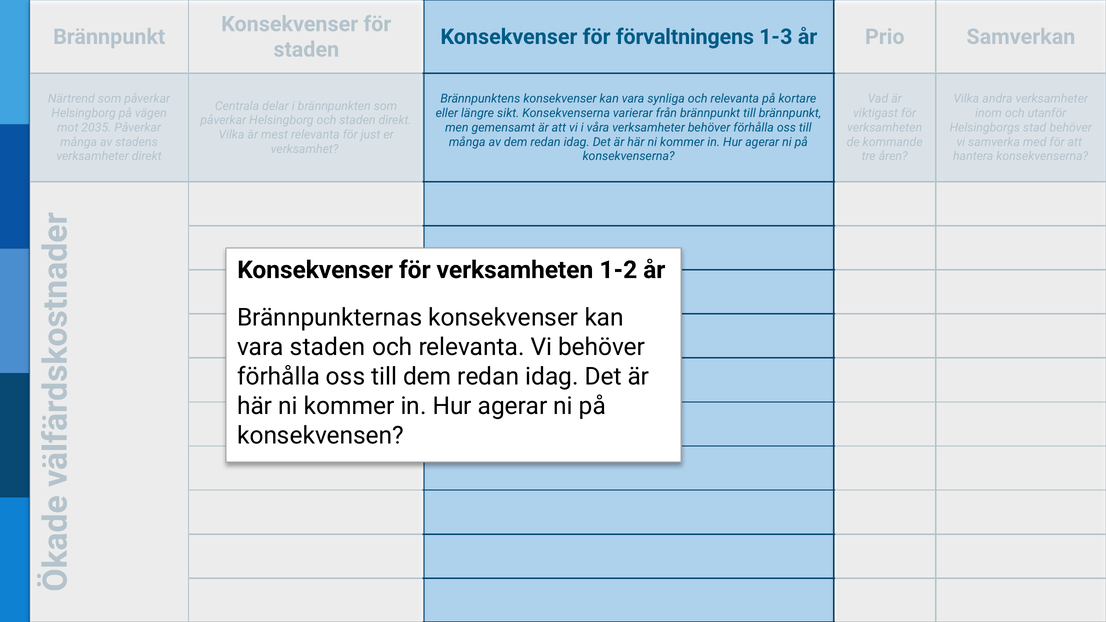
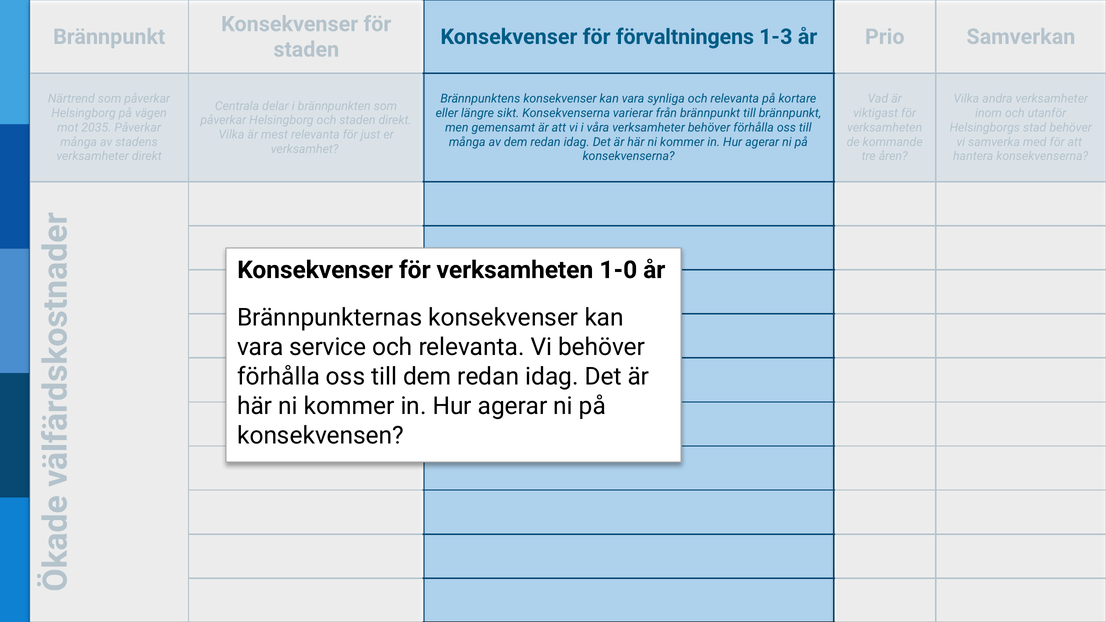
1-2: 1-2 -> 1-0
vara staden: staden -> service
